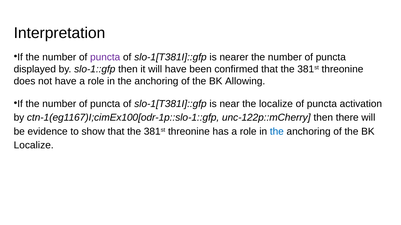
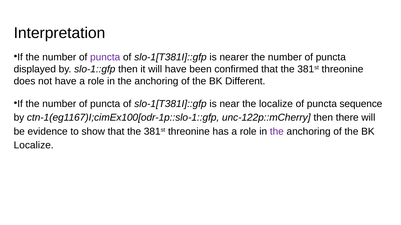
Allowing: Allowing -> Different
activation: activation -> sequence
the at (277, 132) colour: blue -> purple
